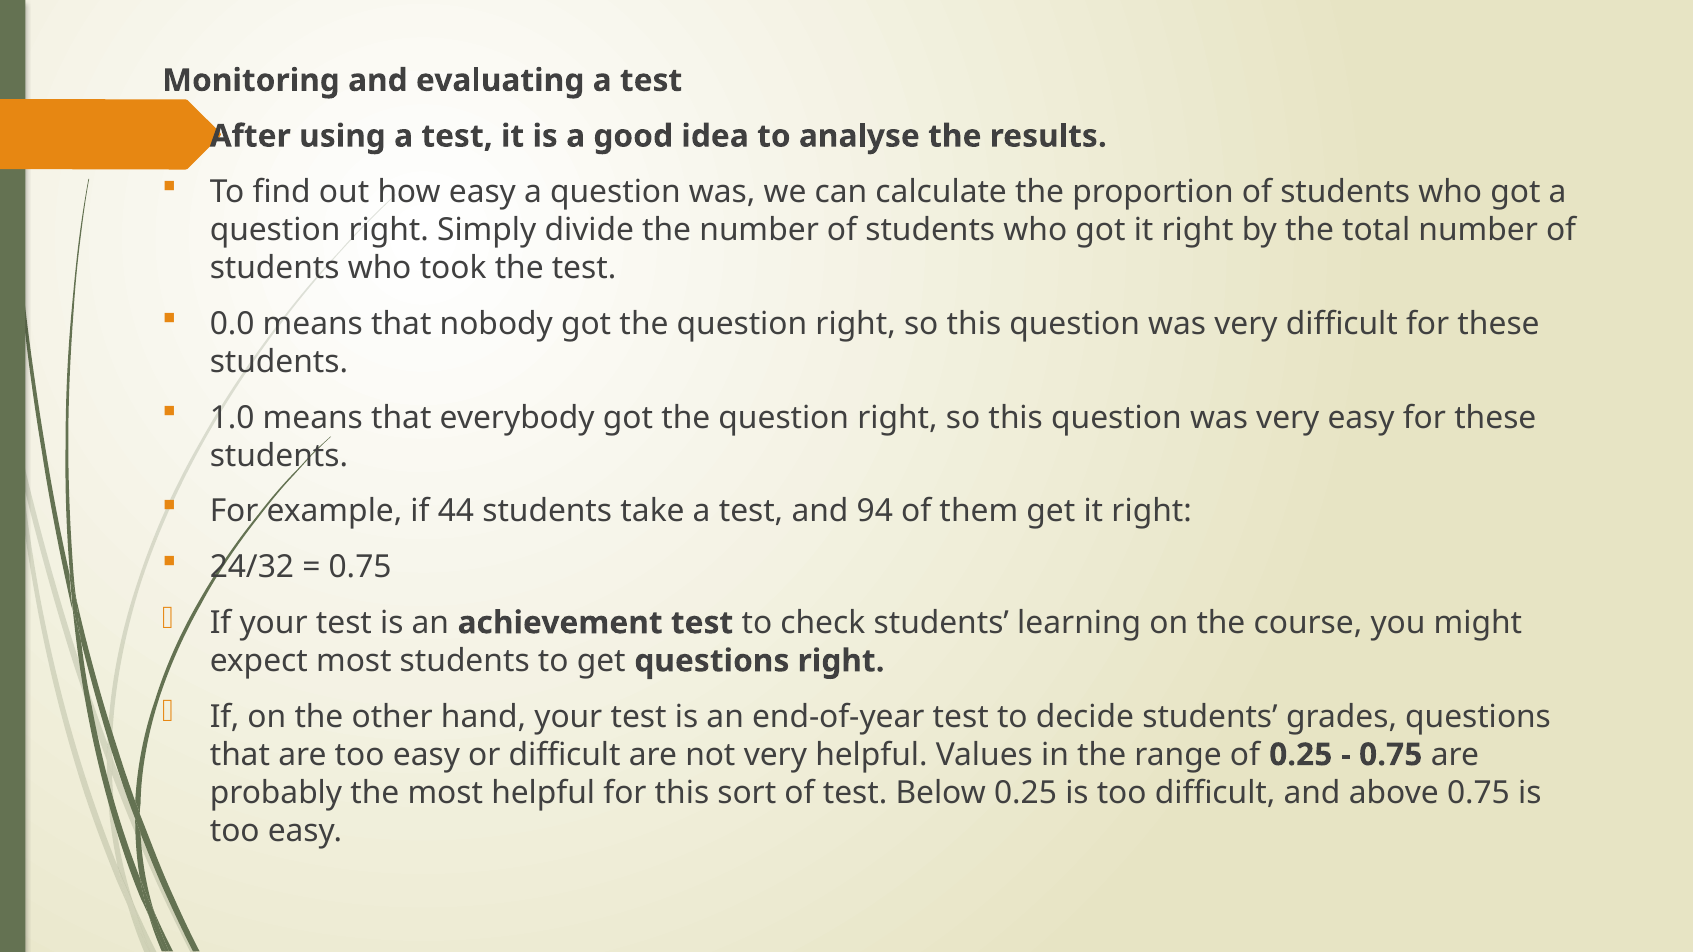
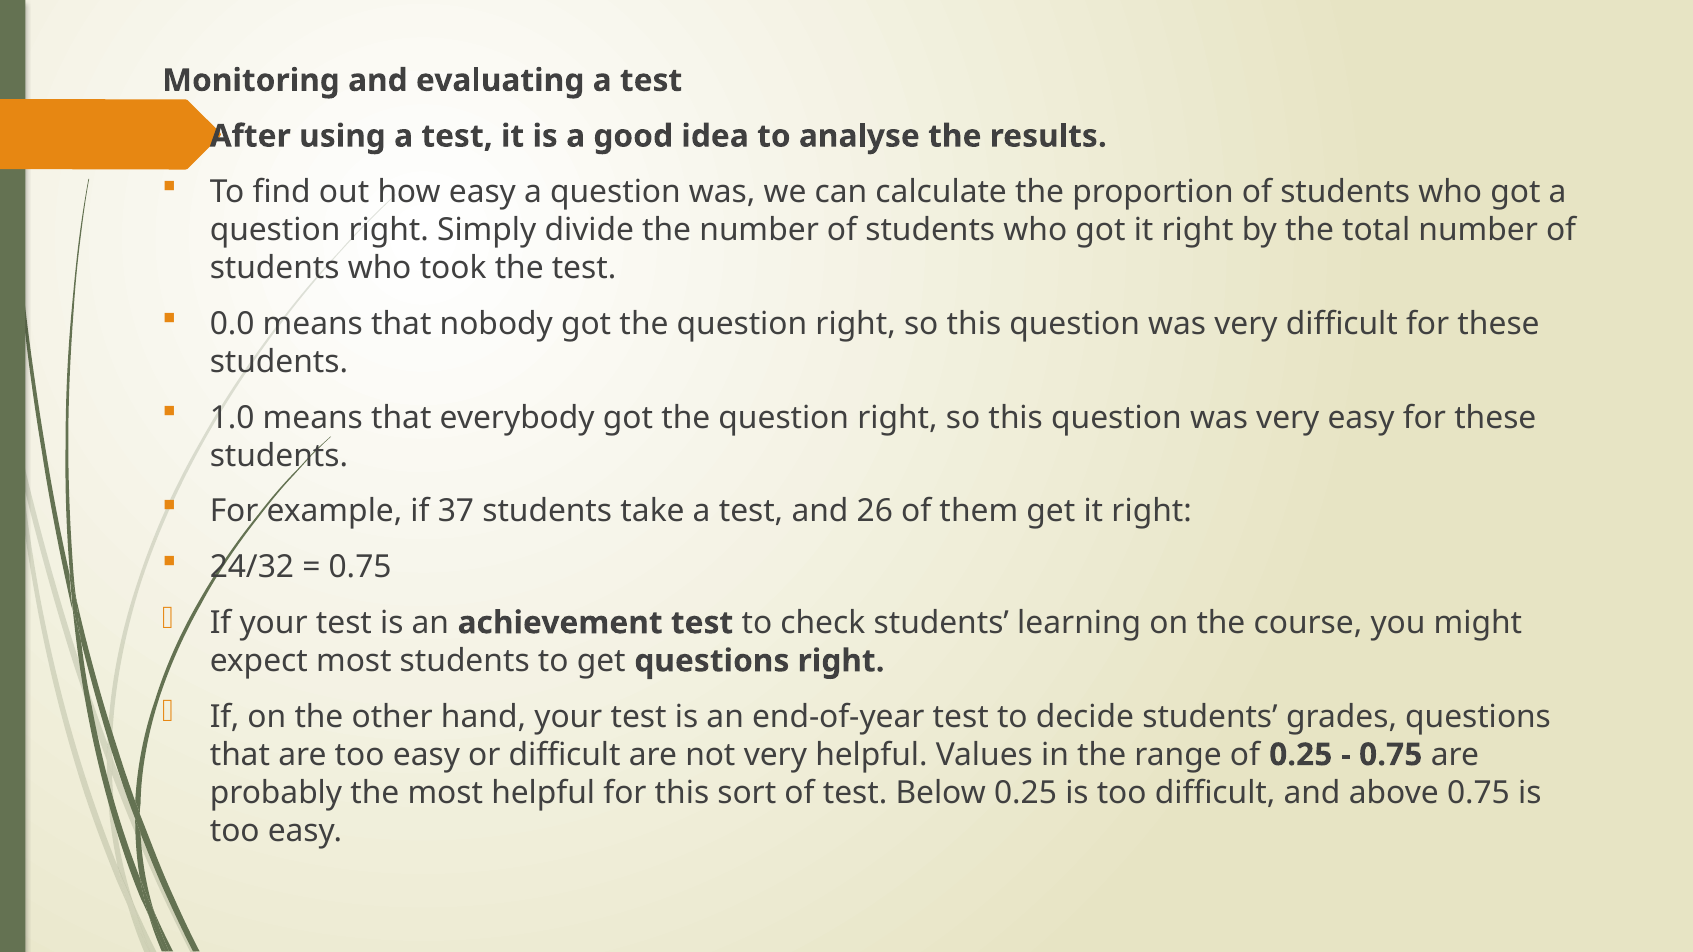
44: 44 -> 37
94: 94 -> 26
